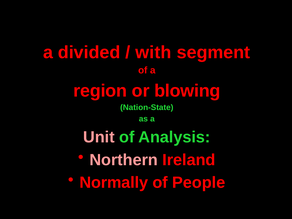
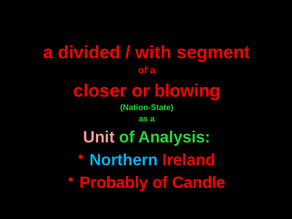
region: region -> closer
Northern colour: pink -> light blue
Normally: Normally -> Probably
People: People -> Candle
